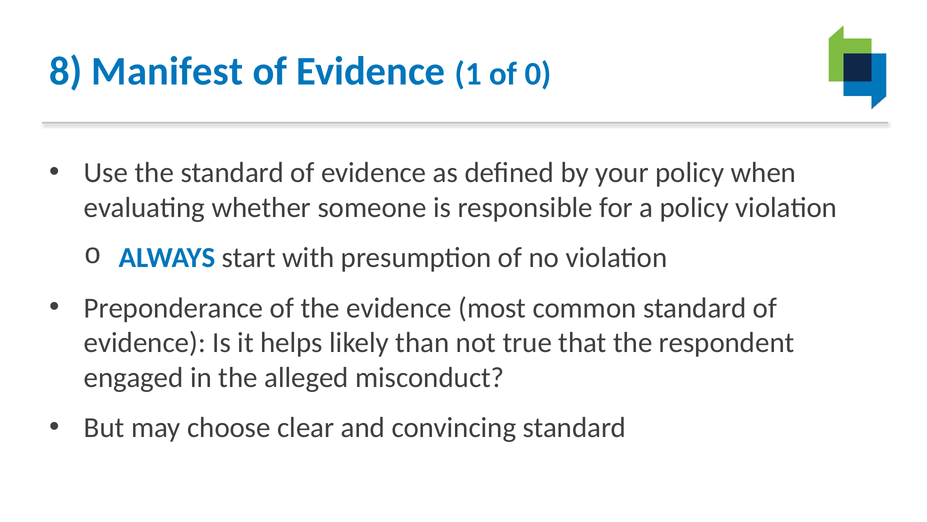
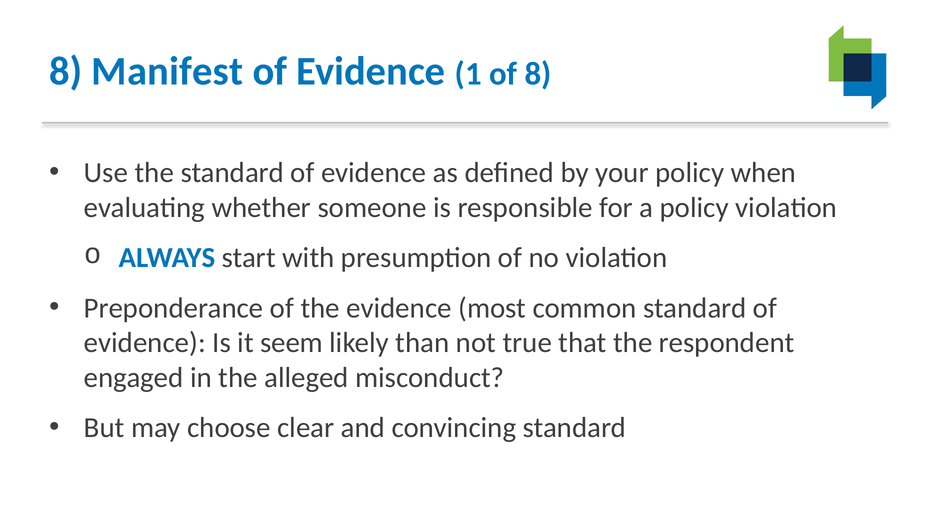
of 0: 0 -> 8
helps: helps -> seem
